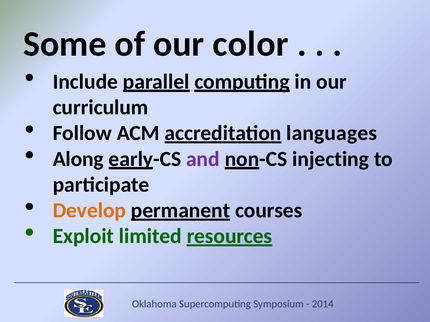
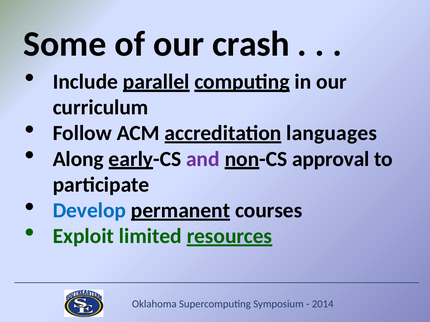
color: color -> crash
injecting: injecting -> approval
Develop colour: orange -> blue
